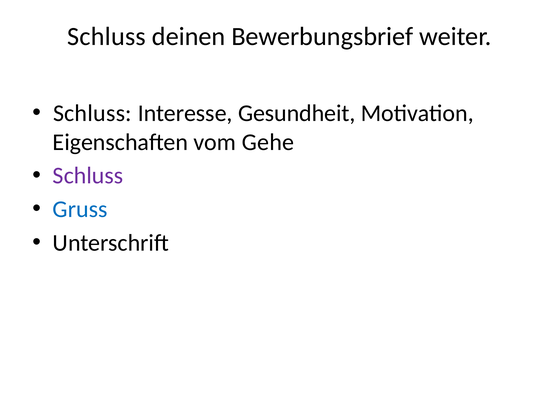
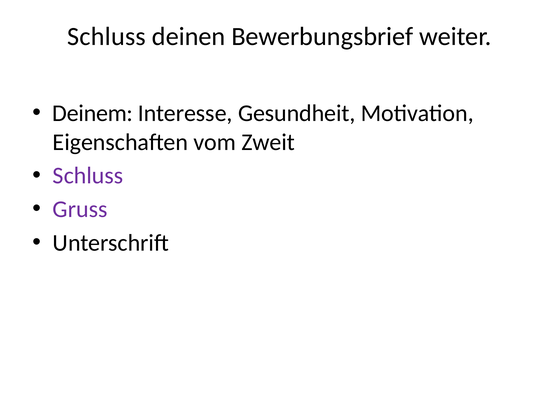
Schluss at (92, 113): Schluss -> Deinem
Gehe: Gehe -> Zweit
Gruss colour: blue -> purple
